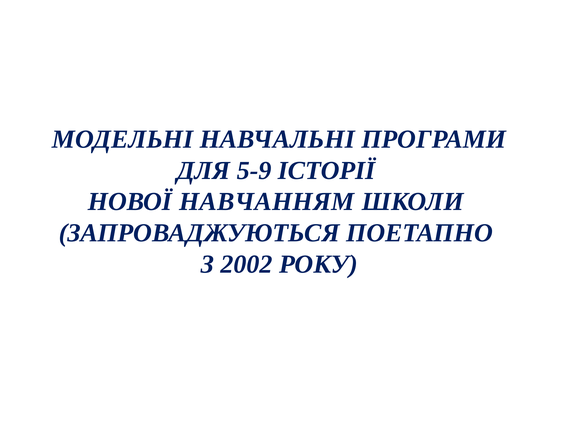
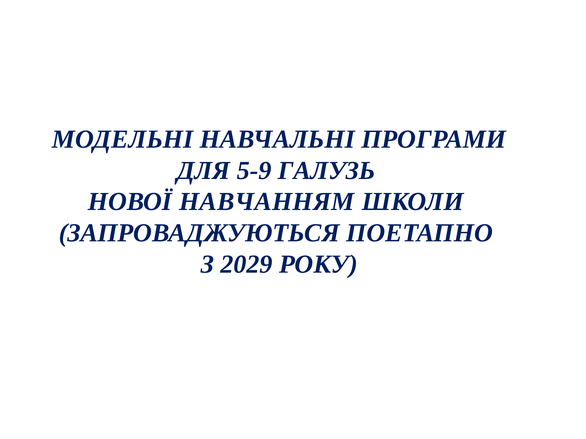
ІСТОРІЇ: ІСТОРІЇ -> ГАЛУЗЬ
2002: 2002 -> 2029
